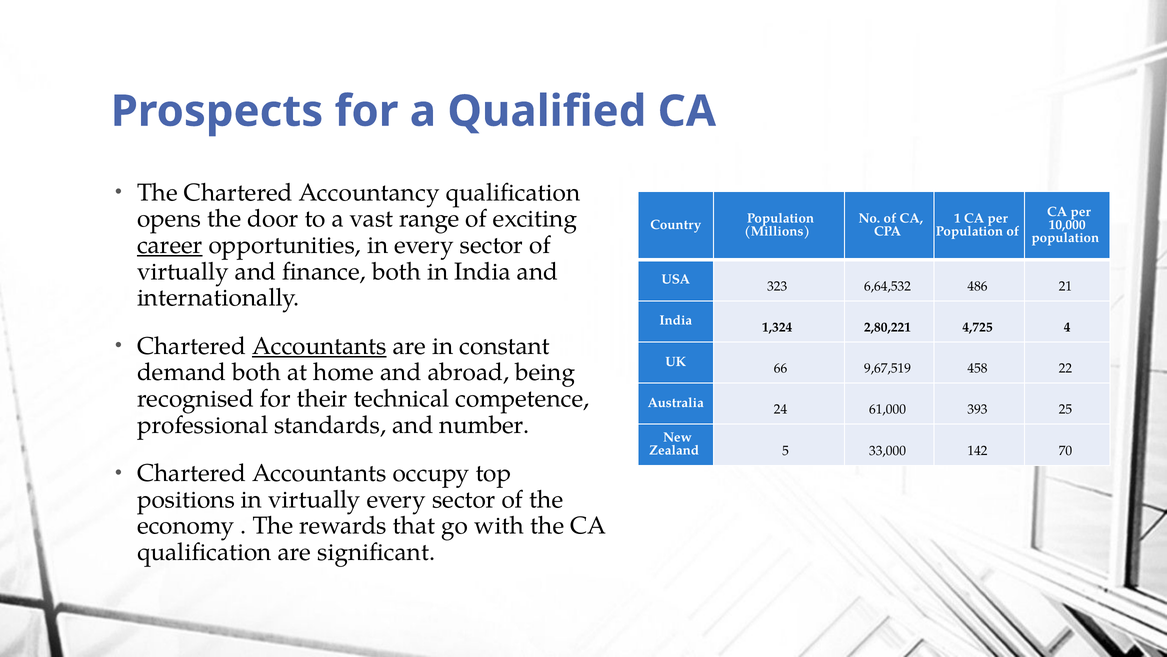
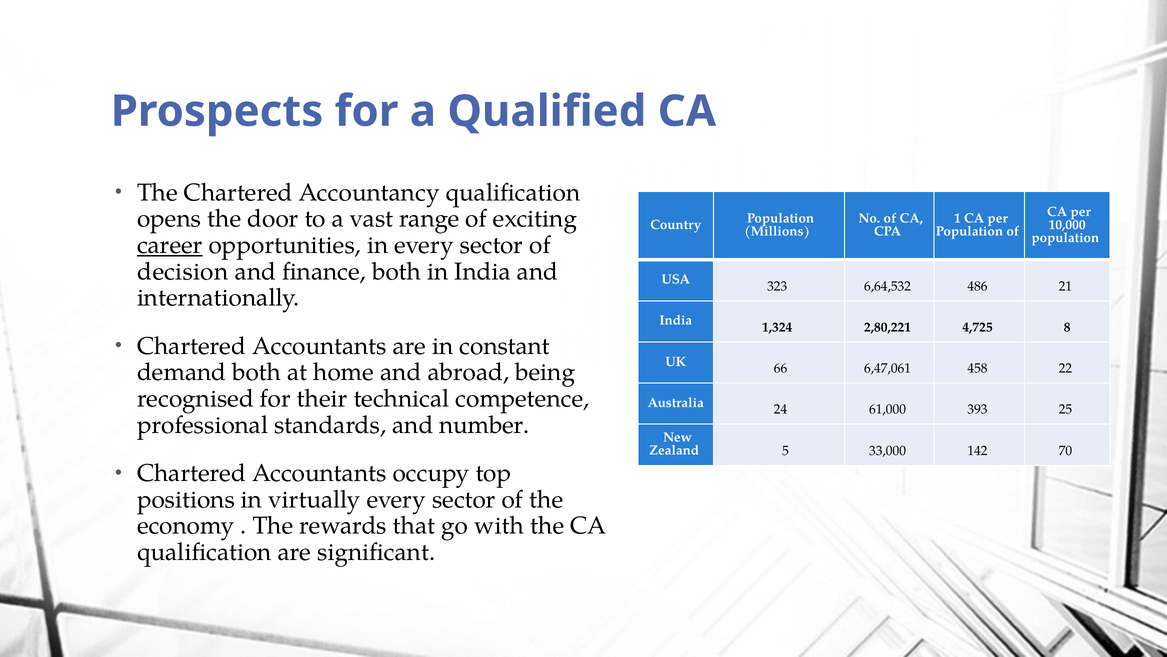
virtually at (183, 271): virtually -> decision
4: 4 -> 8
Accountants at (319, 346) underline: present -> none
9,67,519: 9,67,519 -> 6,47,061
